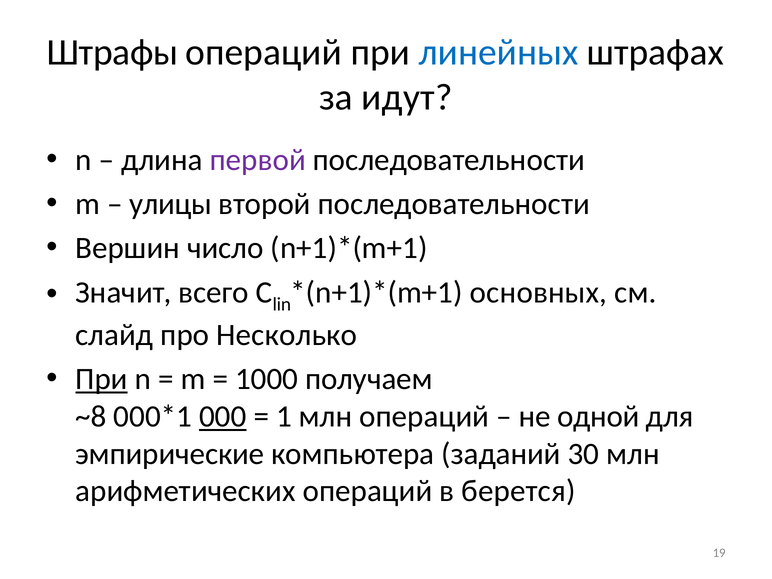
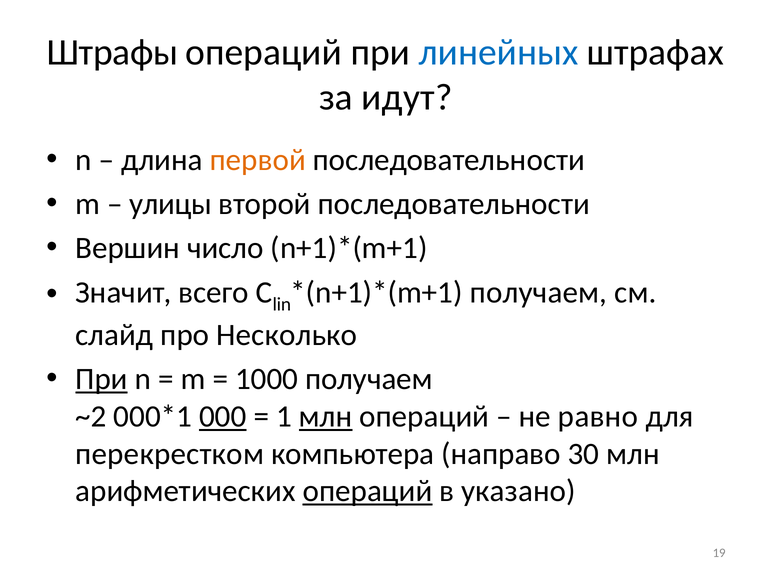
первой colour: purple -> orange
основных at (539, 292): основных -> получаем
~8: ~8 -> ~2
млн at (326, 416) underline: none -> present
одной: одной -> равно
эмпирические: эмпирические -> перекрестком
заданий: заданий -> направо
операций at (368, 491) underline: none -> present
берется: берется -> указано
